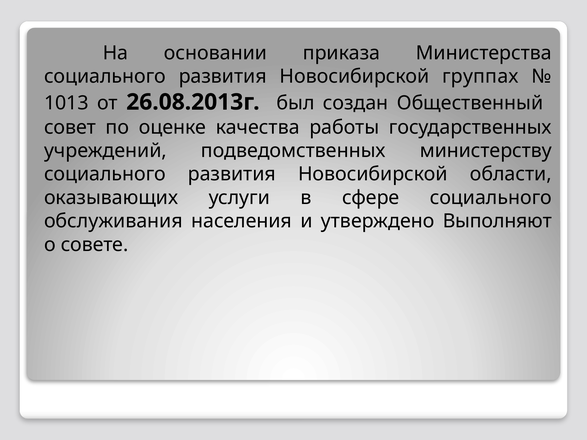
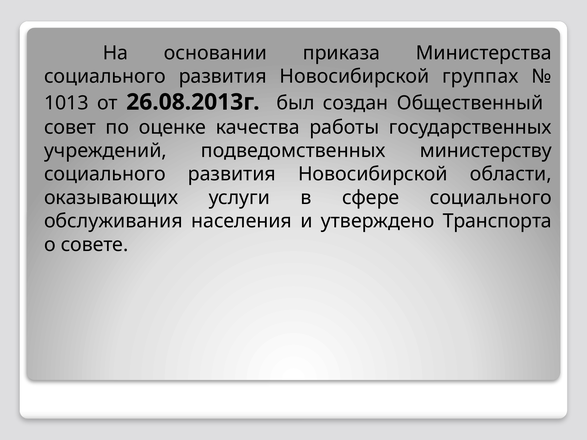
Выполняют: Выполняют -> Транспорта
